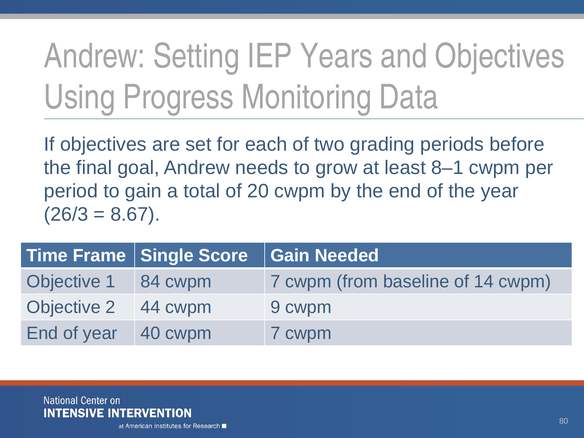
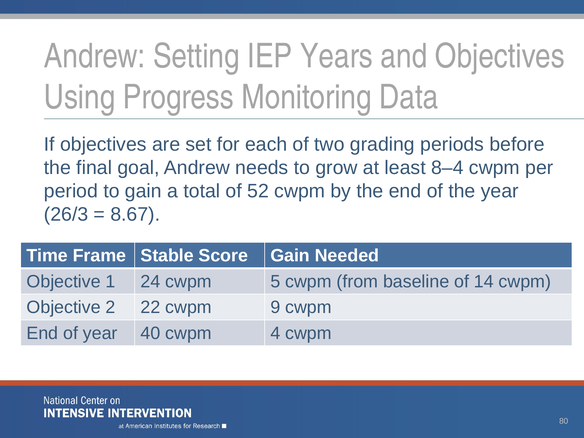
8–1: 8–1 -> 8–4
20: 20 -> 52
Single: Single -> Stable
84: 84 -> 24
7 at (275, 281): 7 -> 5
44: 44 -> 22
40 cwpm 7: 7 -> 4
